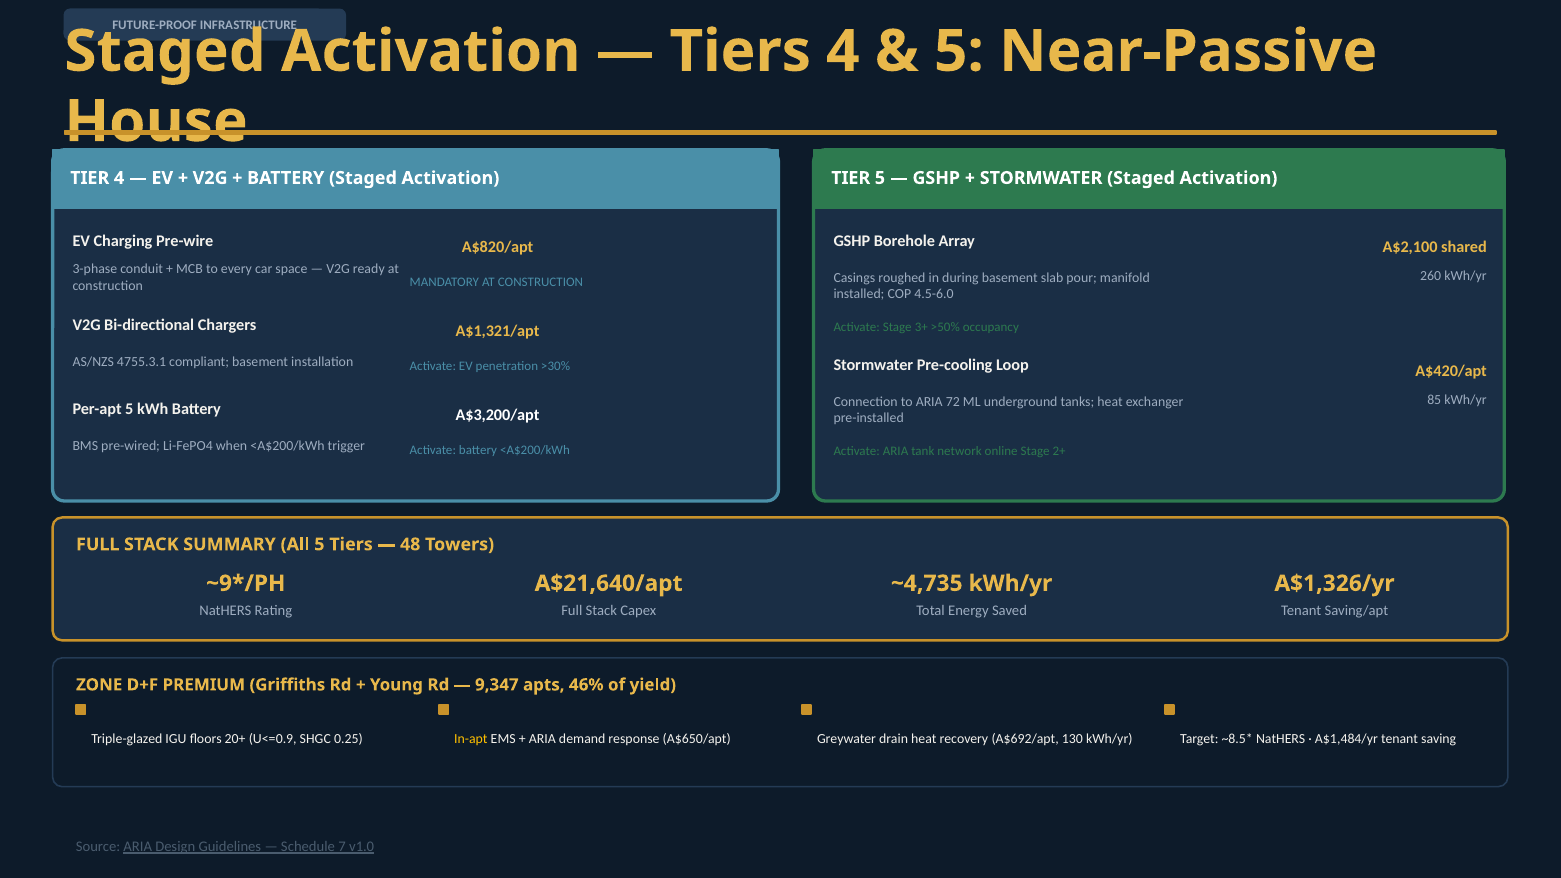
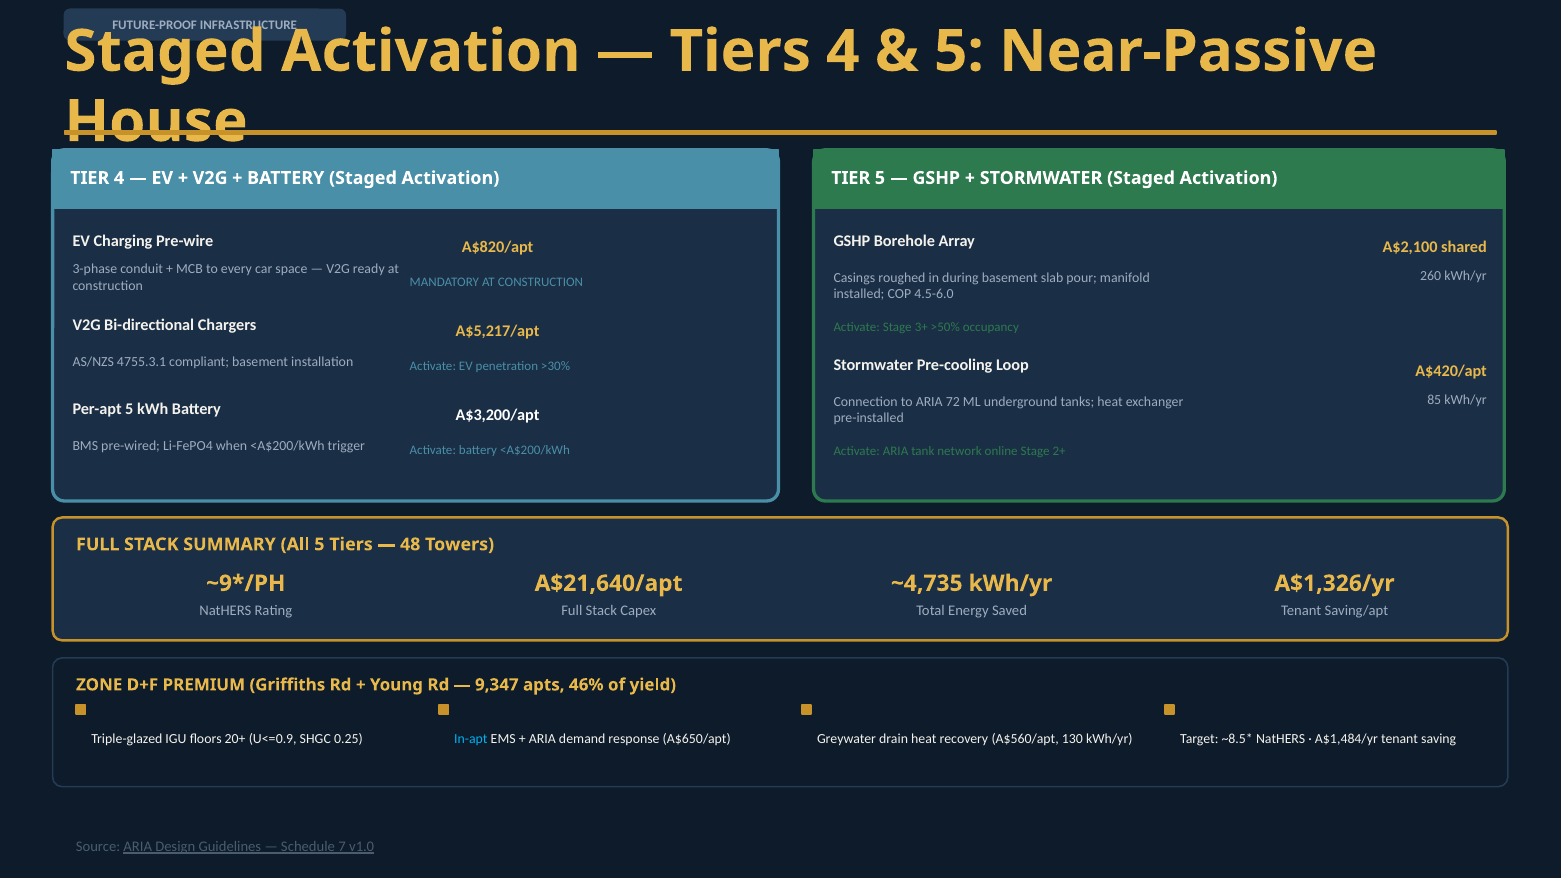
A$1,321/apt: A$1,321/apt -> A$5,217/apt
In-apt colour: yellow -> light blue
A$692/apt: A$692/apt -> A$560/apt
